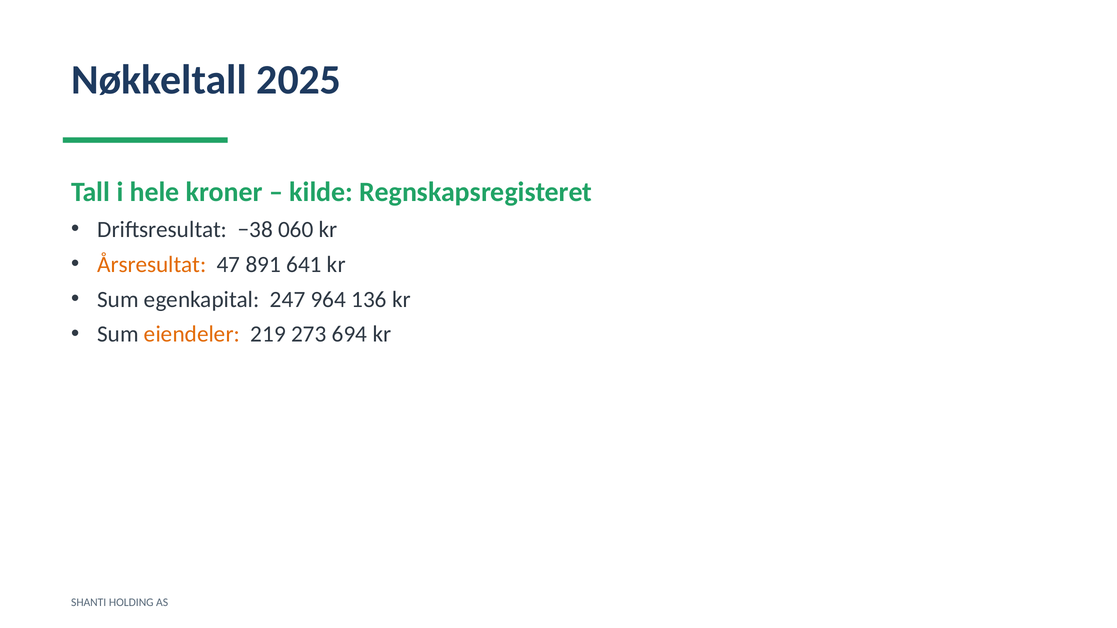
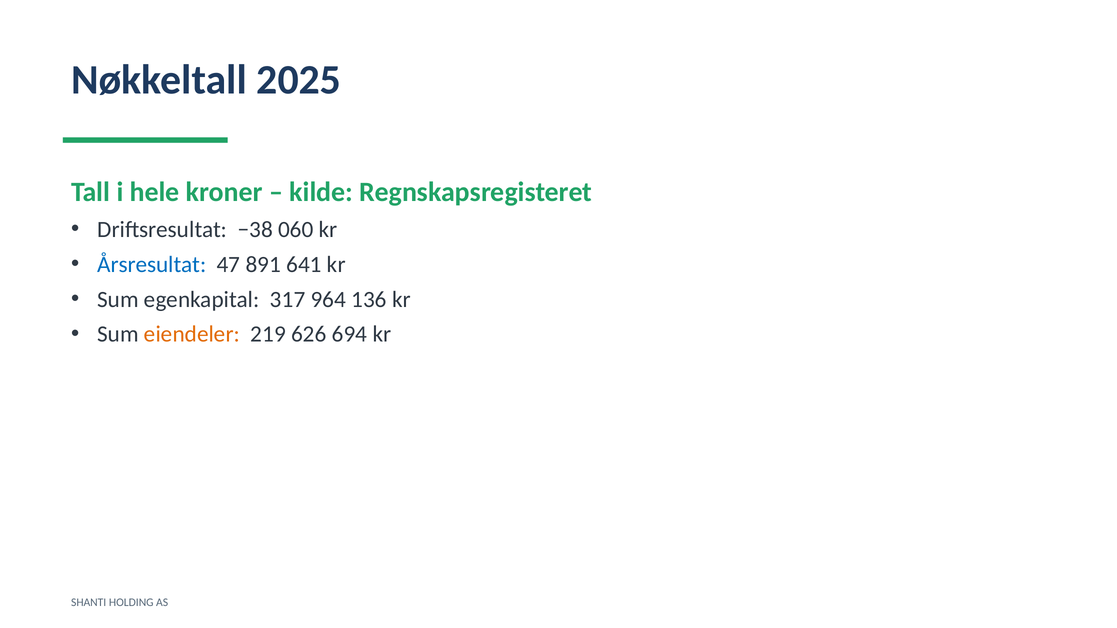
Årsresultat colour: orange -> blue
247: 247 -> 317
273: 273 -> 626
